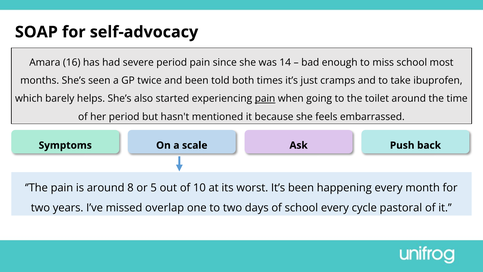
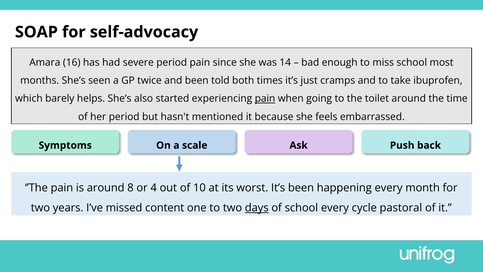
5: 5 -> 4
overlap: overlap -> content
days underline: none -> present
